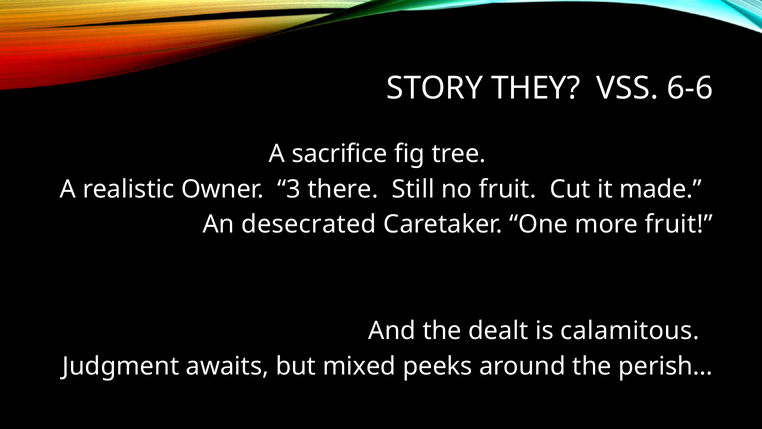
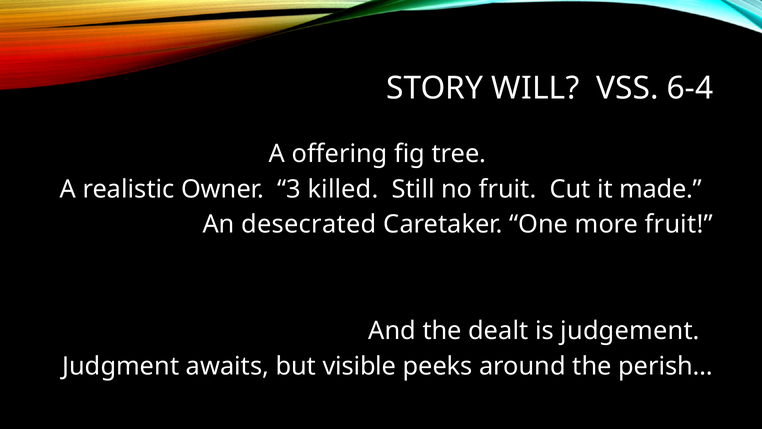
THEY: THEY -> WILL
6-6: 6-6 -> 6-4
sacrifice: sacrifice -> offering
there: there -> killed
calamitous: calamitous -> judgement
mixed: mixed -> visible
